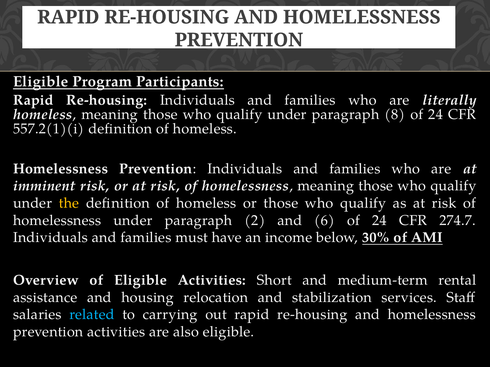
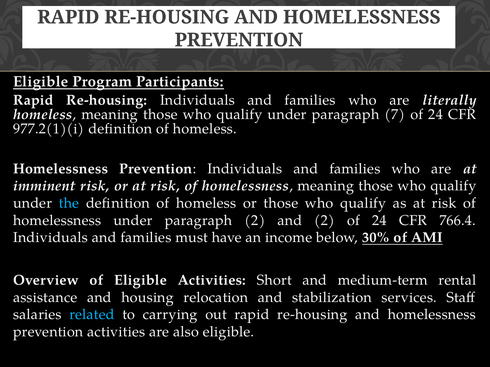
8: 8 -> 7
557.2(1)(i: 557.2(1)(i -> 977.2(1)(i
the colour: yellow -> light blue
and 6: 6 -> 2
274.7: 274.7 -> 766.4
